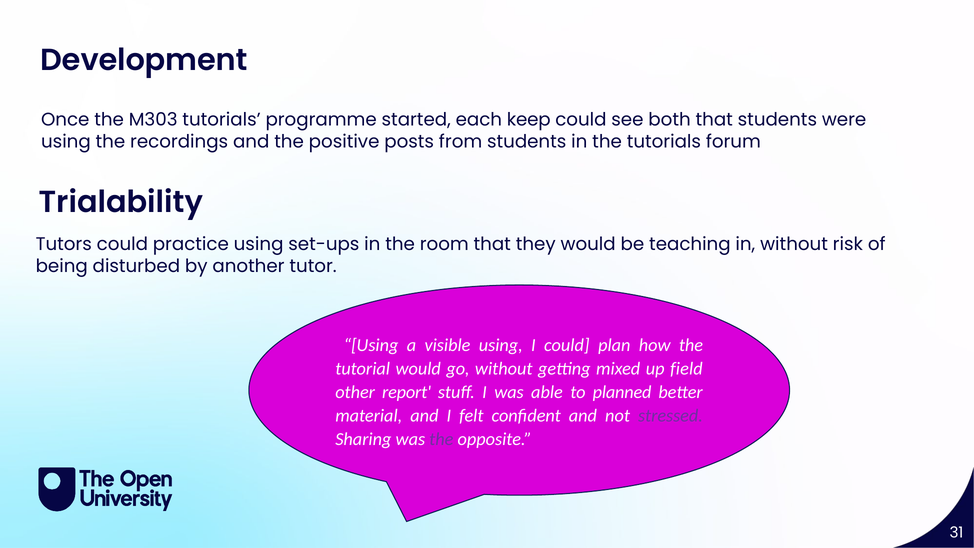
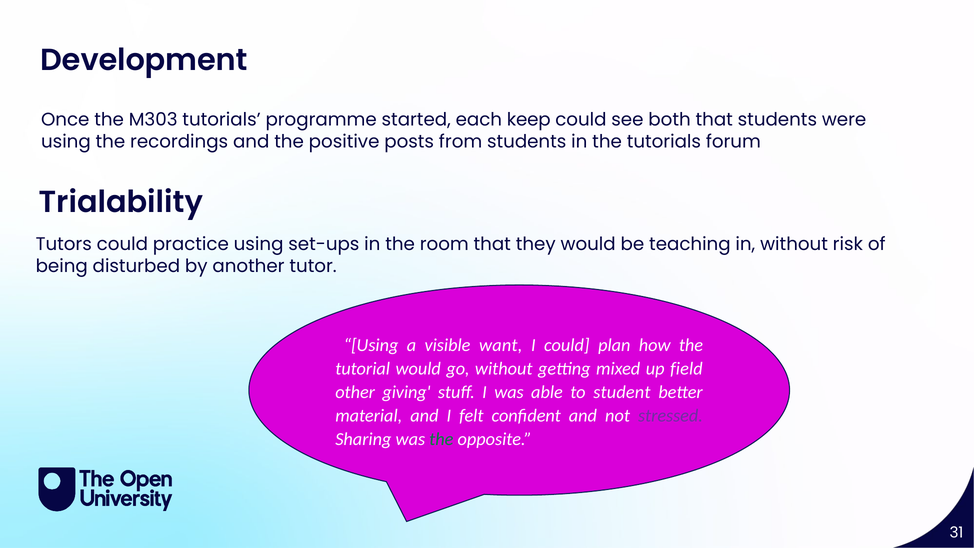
visible using: using -> want
report: report -> giving
planned: planned -> student
the at (441, 439) colour: purple -> green
